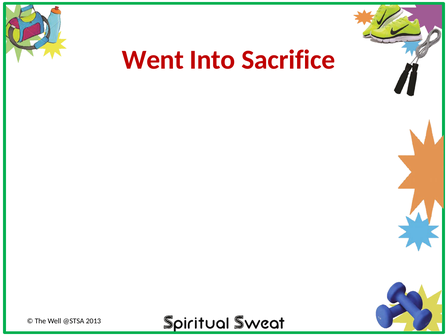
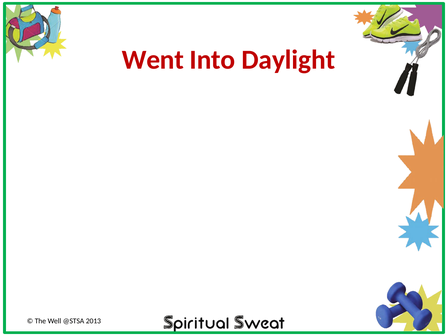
Sacrifice: Sacrifice -> Daylight
